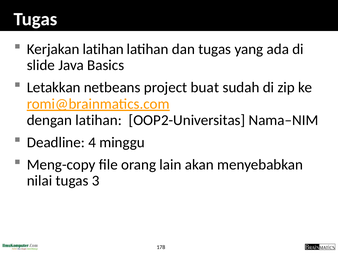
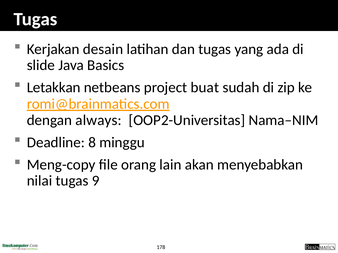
Kerjakan latihan: latihan -> desain
dengan latihan: latihan -> always
4: 4 -> 8
3: 3 -> 9
